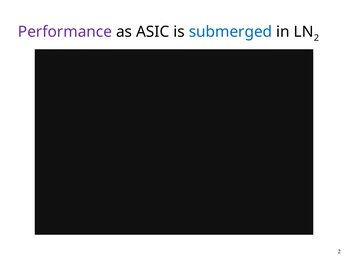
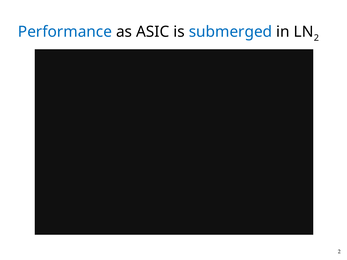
Performance colour: purple -> blue
